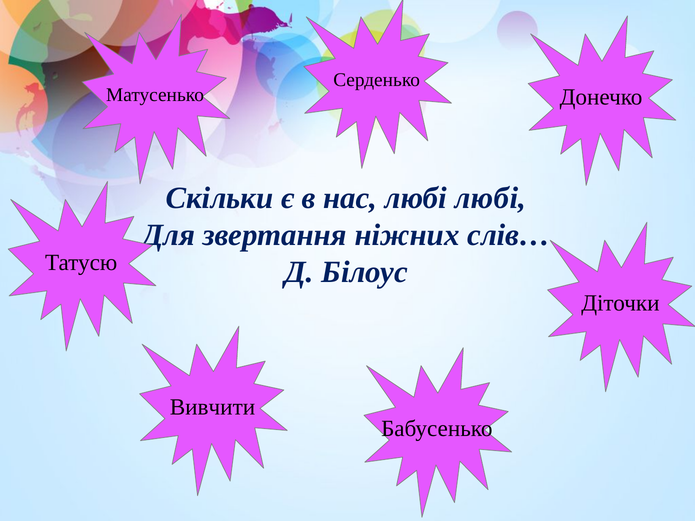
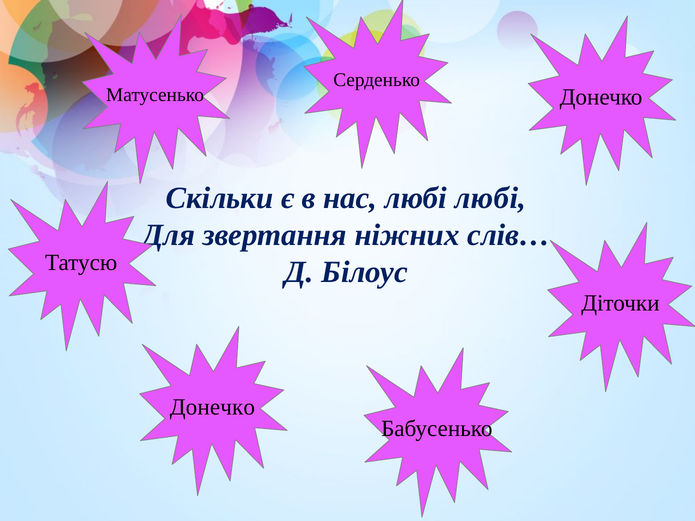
Вивчити at (212, 407): Вивчити -> Донечко
